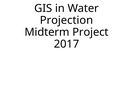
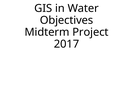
Projection: Projection -> Objectives
